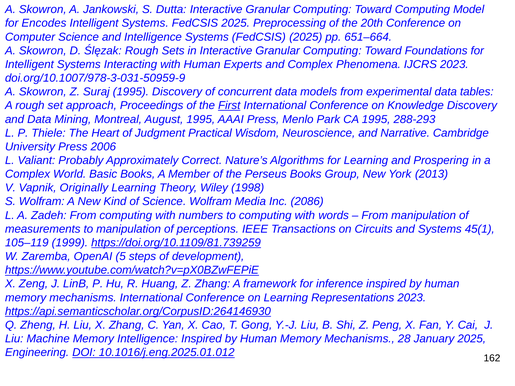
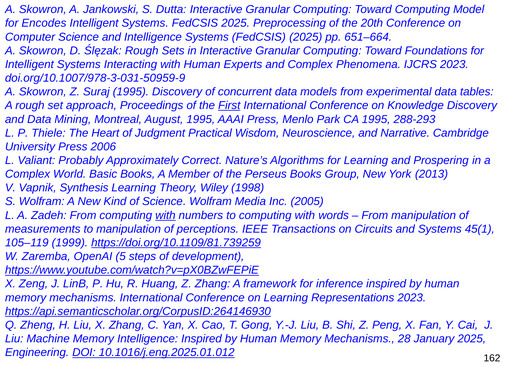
Originally: Originally -> Synthesis
2086: 2086 -> 2005
with at (165, 215) underline: none -> present
